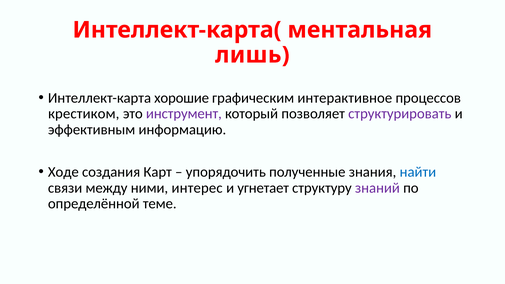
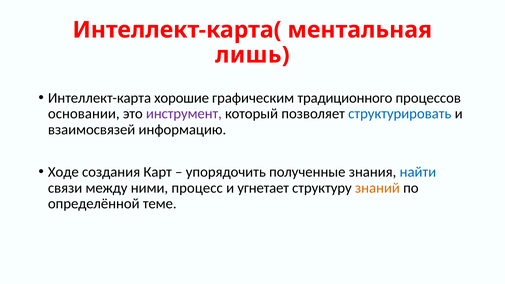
интерактивное: интерактивное -> традиционного
крестиком: крестиком -> основании
структурировать colour: purple -> blue
эффективным: эффективным -> взаимосвязей
интерес: интерес -> процесс
знаний colour: purple -> orange
